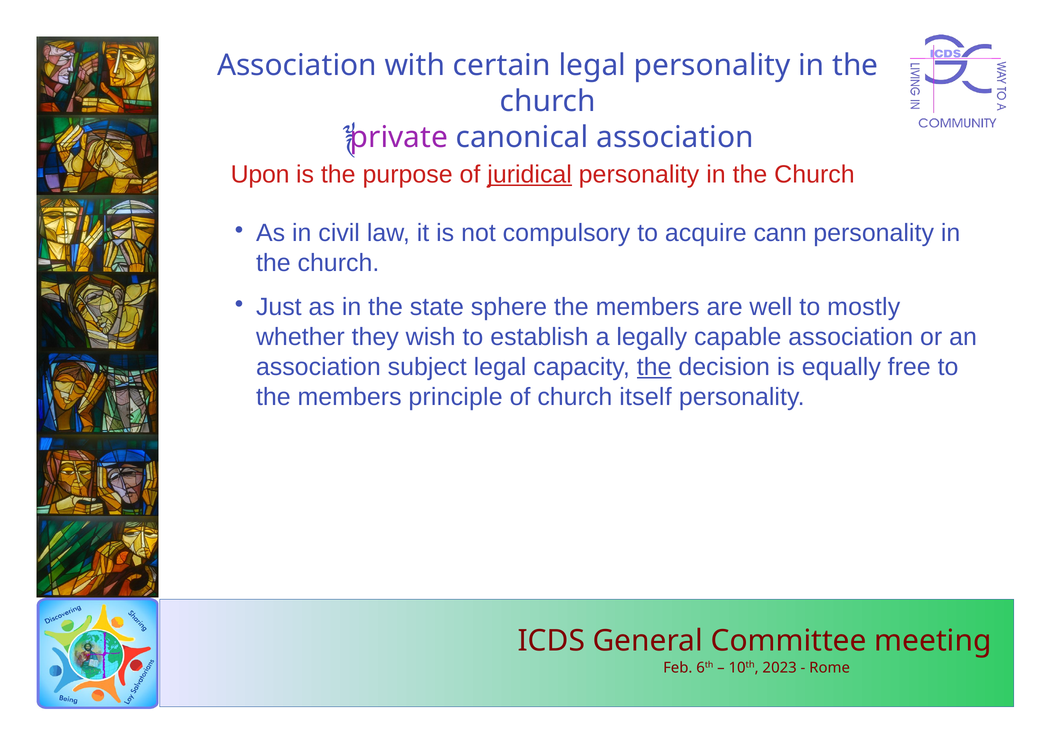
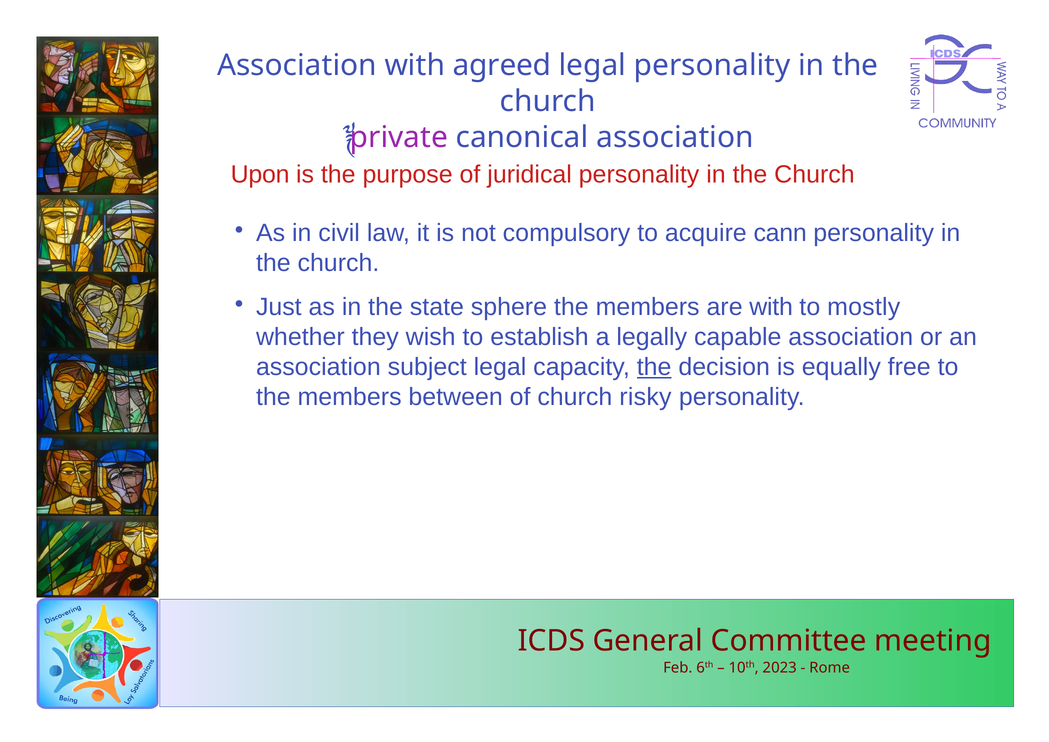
certain: certain -> agreed
juridical underline: present -> none
are well: well -> with
principle: principle -> between
itself: itself -> risky
